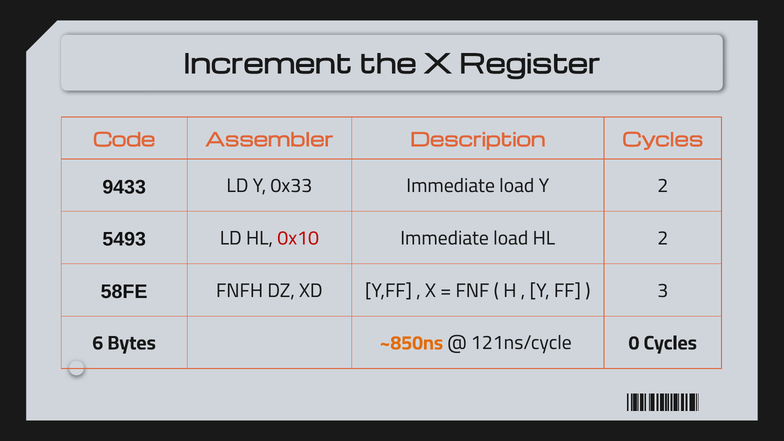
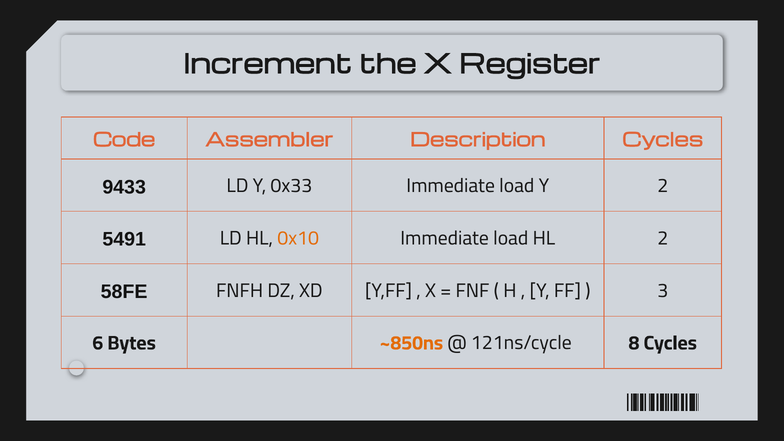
5493: 5493 -> 5491
0x10 colour: red -> orange
0: 0 -> 8
